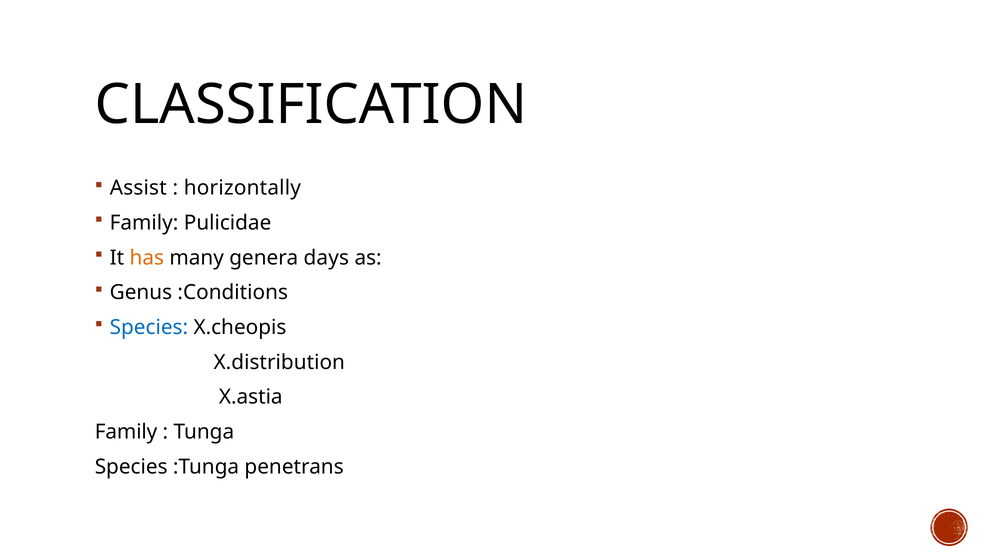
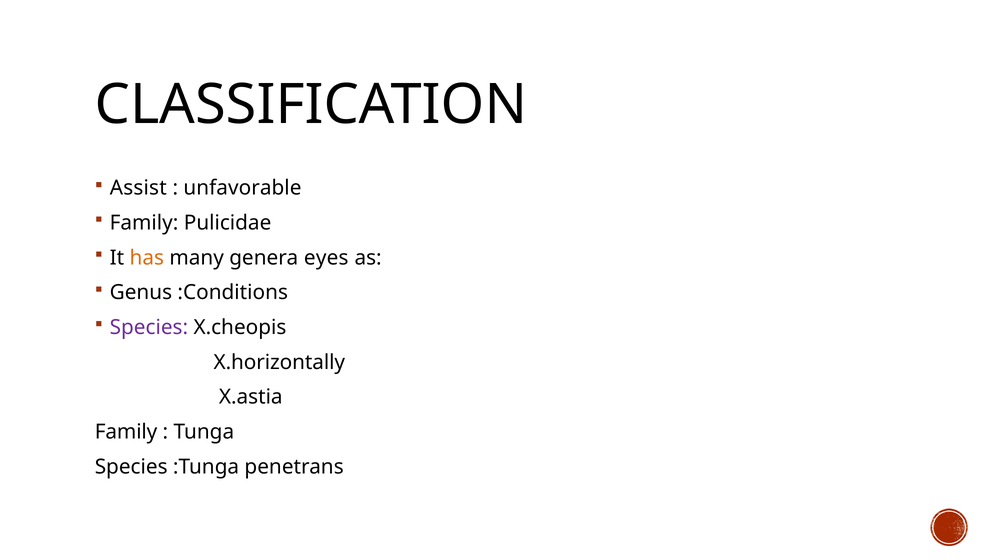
horizontally: horizontally -> unfavorable
days: days -> eyes
Species at (149, 327) colour: blue -> purple
X.distribution: X.distribution -> X.horizontally
